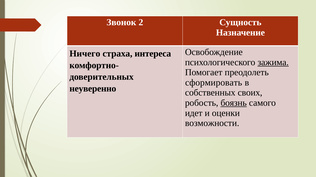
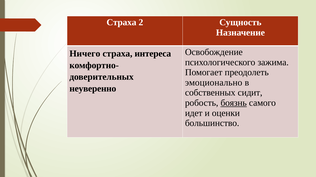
Звонок at (121, 23): Звонок -> Страха
зажима underline: present -> none
сформировать: сформировать -> эмоционально
своих: своих -> сидит
возможности: возможности -> большинство
